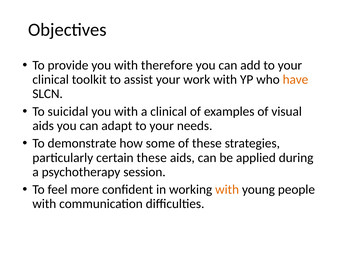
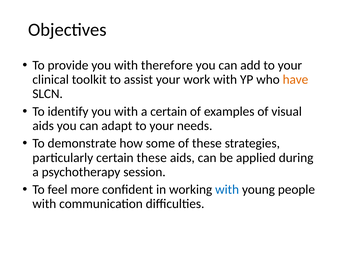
suicidal: suicidal -> identify
a clinical: clinical -> certain
with at (227, 190) colour: orange -> blue
